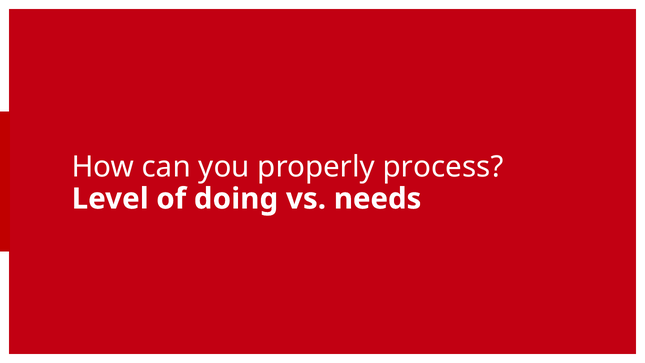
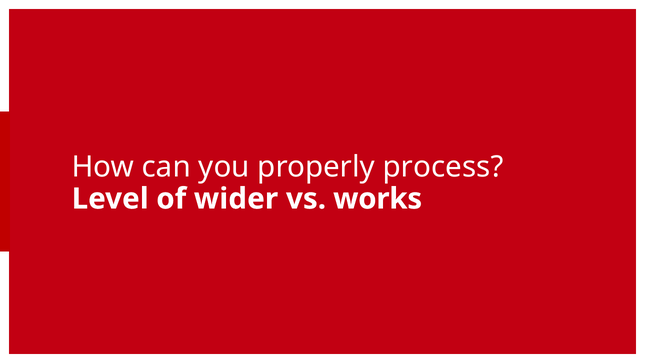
doing: doing -> wider
needs: needs -> works
